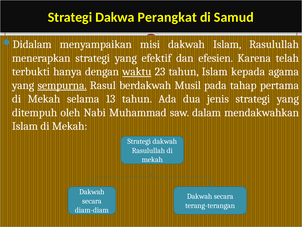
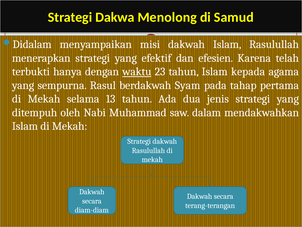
Perangkat: Perangkat -> Menolong
sempurna underline: present -> none
Musil: Musil -> Syam
